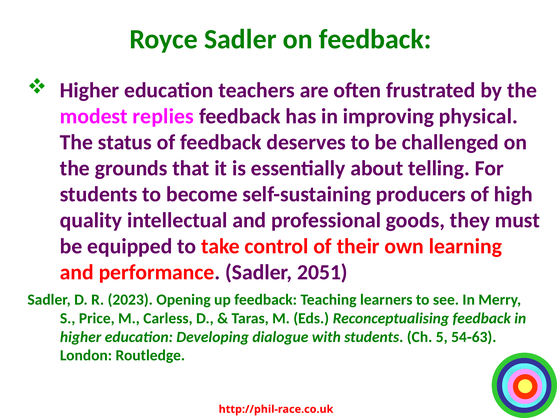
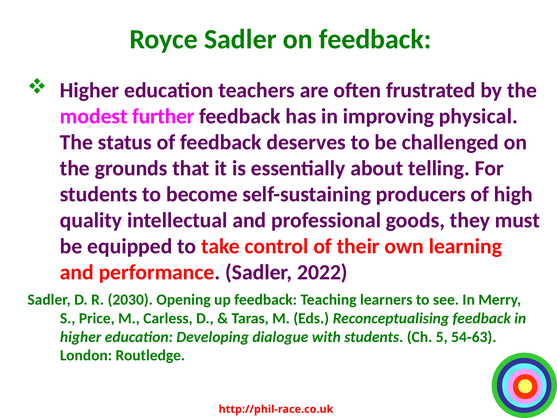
replies: replies -> further
2051: 2051 -> 2022
2023: 2023 -> 2030
